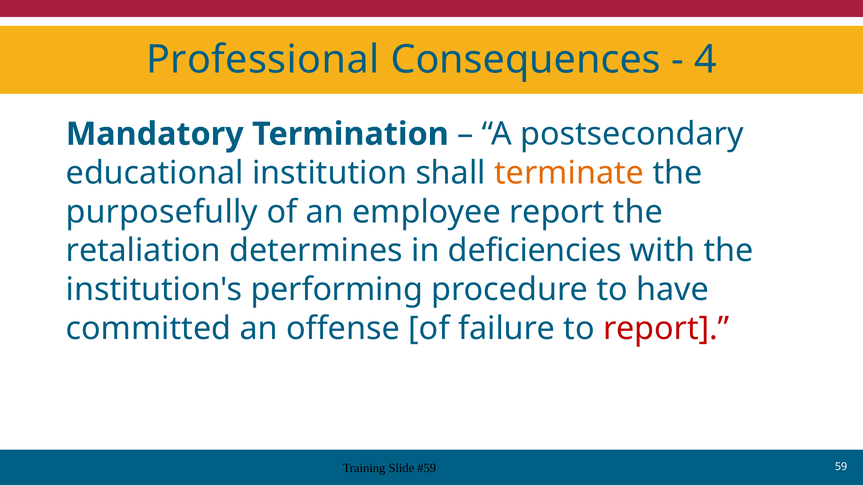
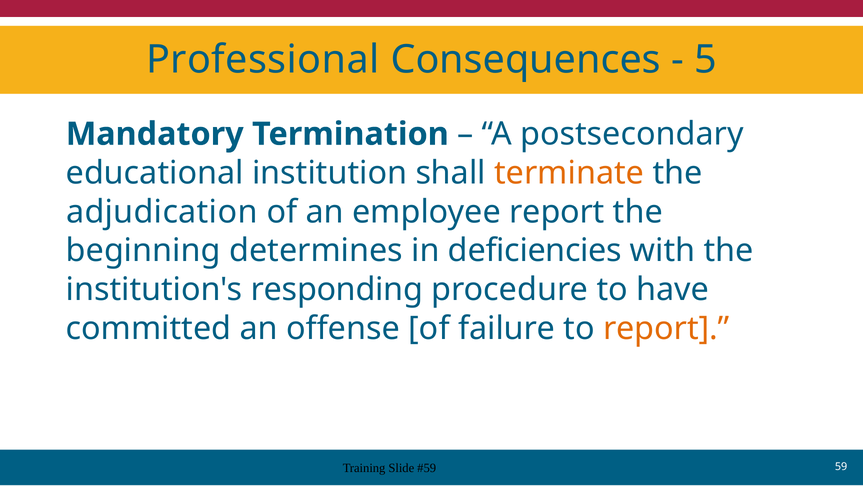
4: 4 -> 5
purposefully: purposefully -> adjudication
retaliation: retaliation -> beginning
performing: performing -> responding
report at (666, 328) colour: red -> orange
